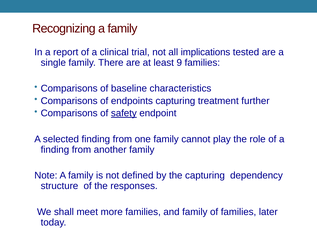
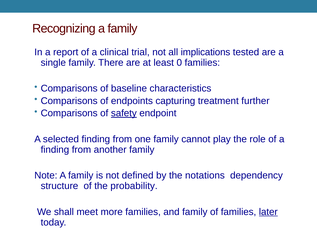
9: 9 -> 0
the capturing: capturing -> notations
responses: responses -> probability
later underline: none -> present
